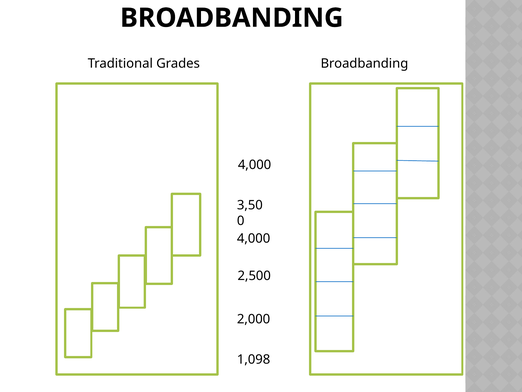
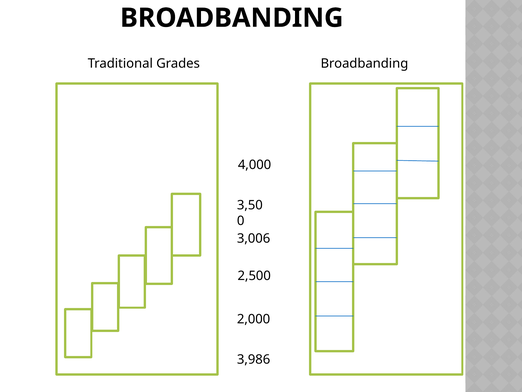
4,000 at (254, 238): 4,000 -> 3,006
1,098: 1,098 -> 3,986
